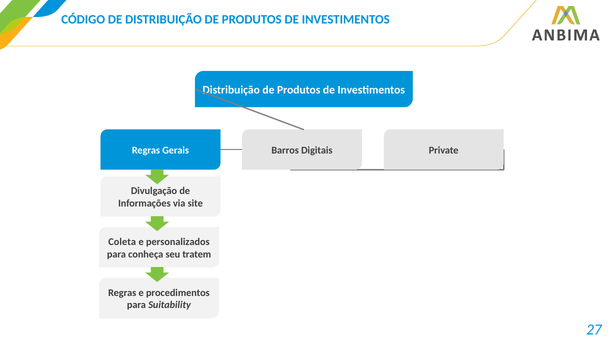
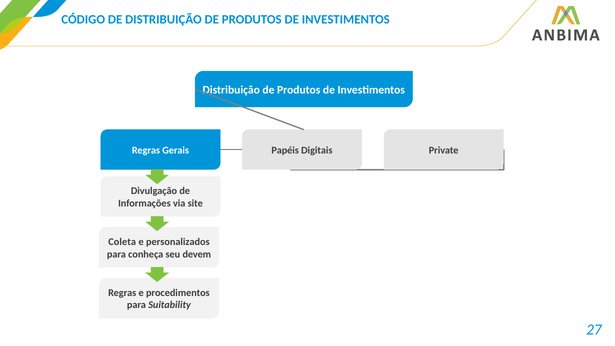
Barros: Barros -> Papéis
tratem: tratem -> devem
